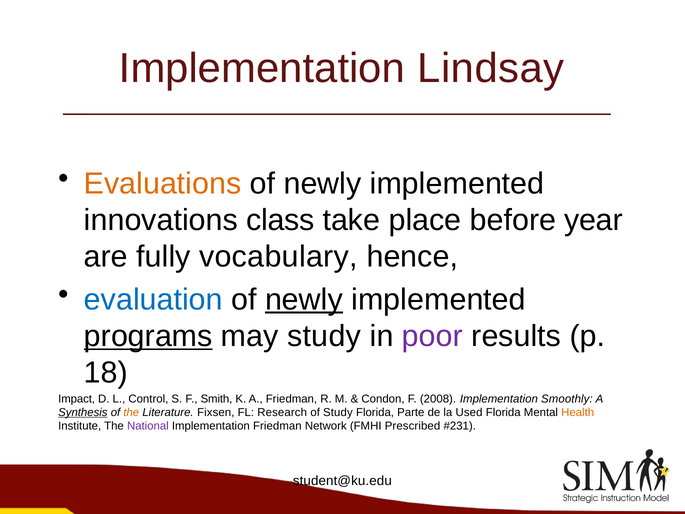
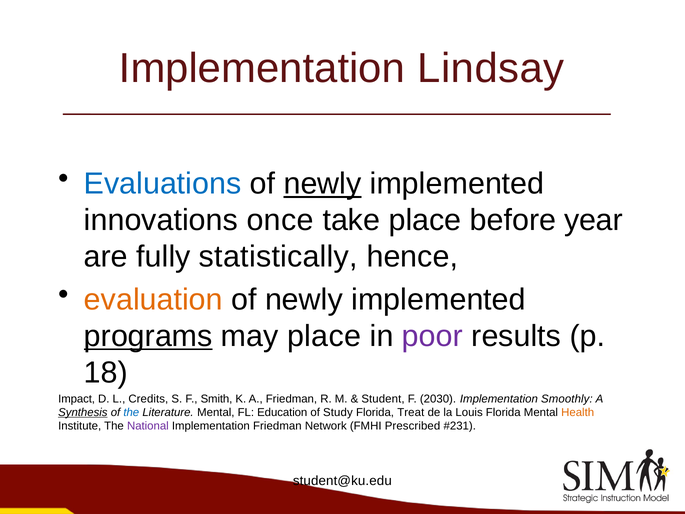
Evaluations colour: orange -> blue
newly at (322, 184) underline: none -> present
class: class -> once
vocabulary: vocabulary -> statistically
evaluation colour: blue -> orange
newly at (304, 299) underline: present -> none
may study: study -> place
Control: Control -> Credits
Condon: Condon -> Student
2008: 2008 -> 2030
the at (131, 412) colour: orange -> blue
Literature Fixsen: Fixsen -> Mental
Research: Research -> Education
Parte: Parte -> Treat
Used: Used -> Louis
